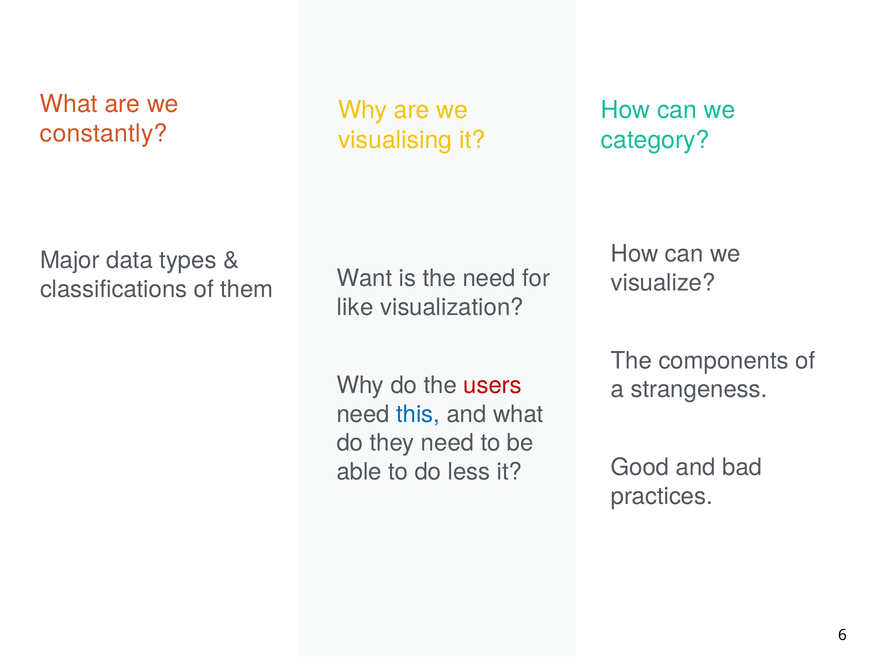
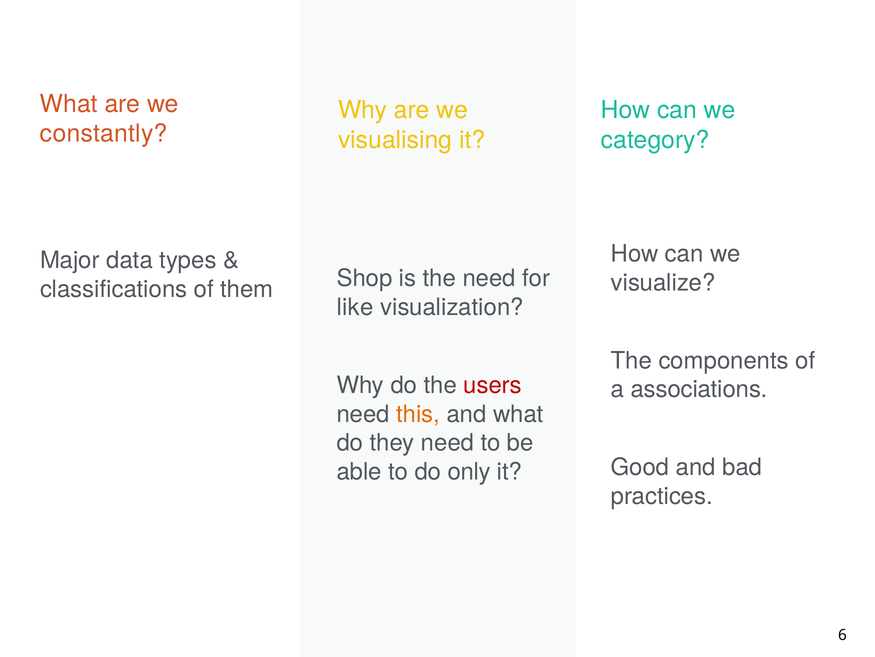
Want: Want -> Shop
strangeness: strangeness -> associations
this colour: blue -> orange
less: less -> only
